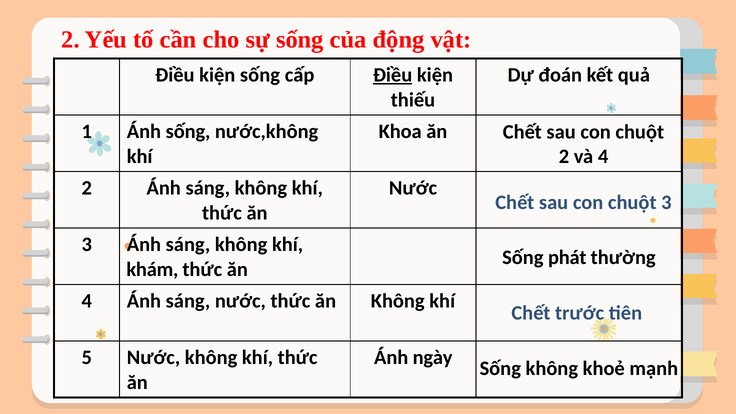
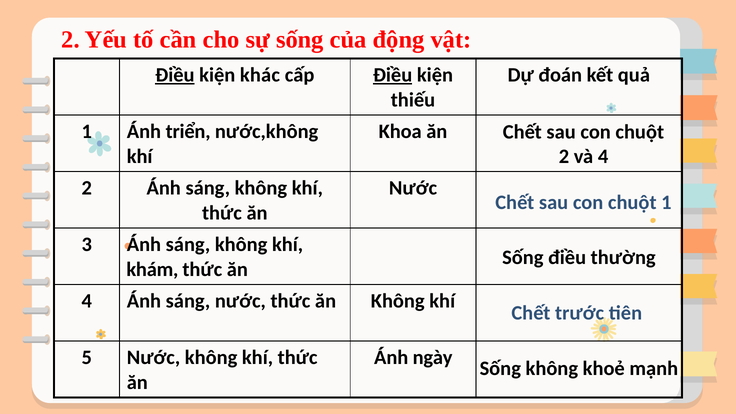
Điều at (175, 75) underline: none -> present
kiện sống: sống -> khác
Ánh sống: sống -> triển
chuột 3: 3 -> 1
Sống phát: phát -> điều
